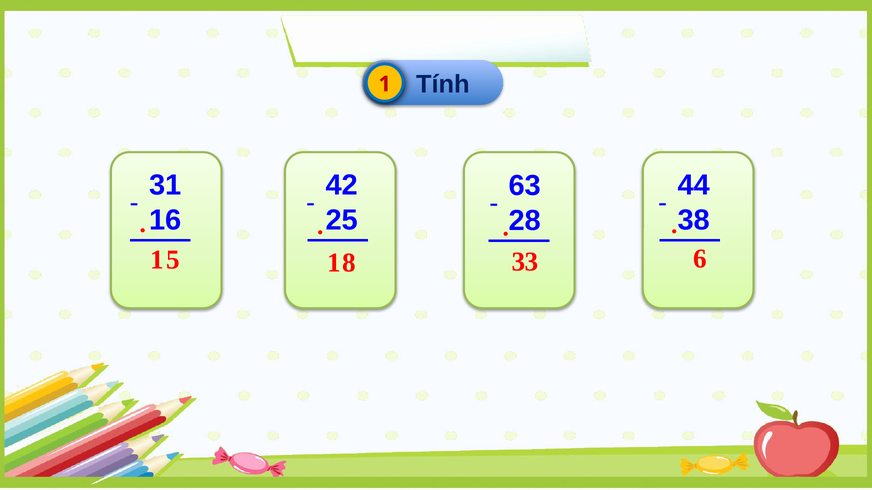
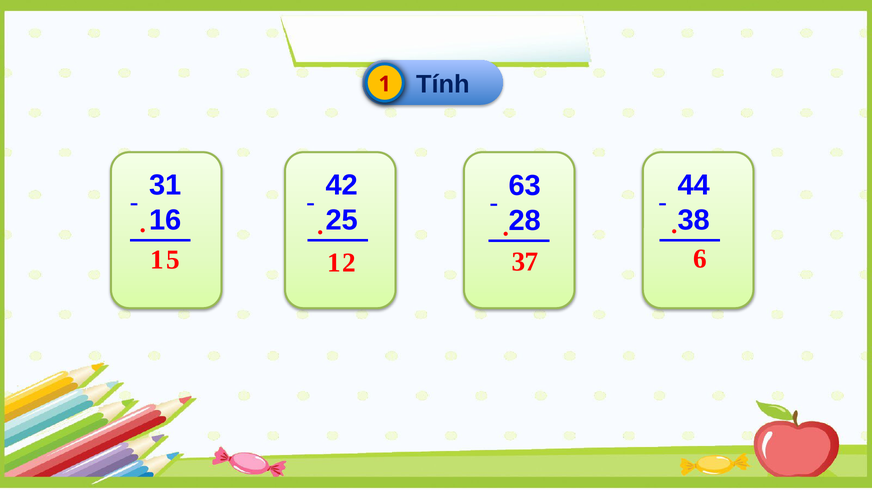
8: 8 -> 2
1 3: 3 -> 7
